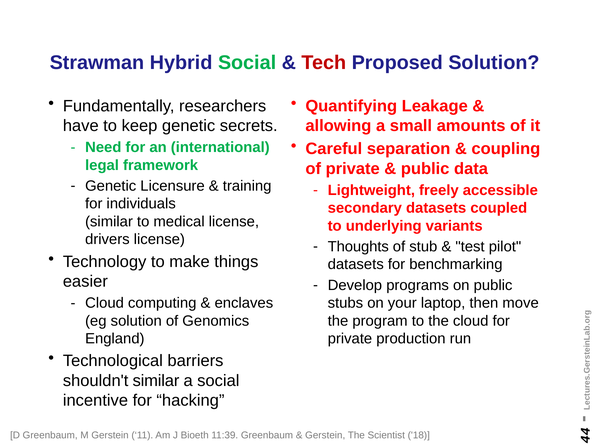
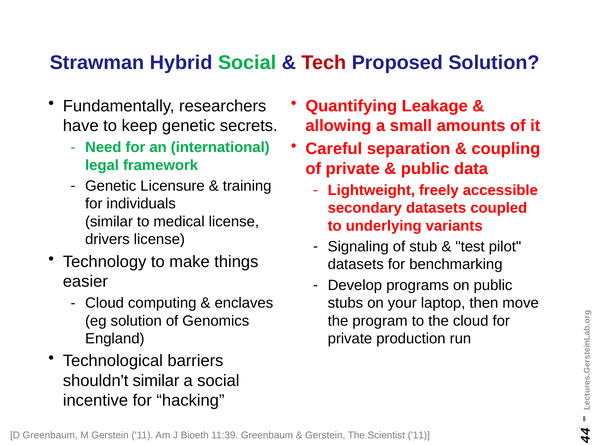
Thoughts: Thoughts -> Signaling
Scientist 18: 18 -> 11
